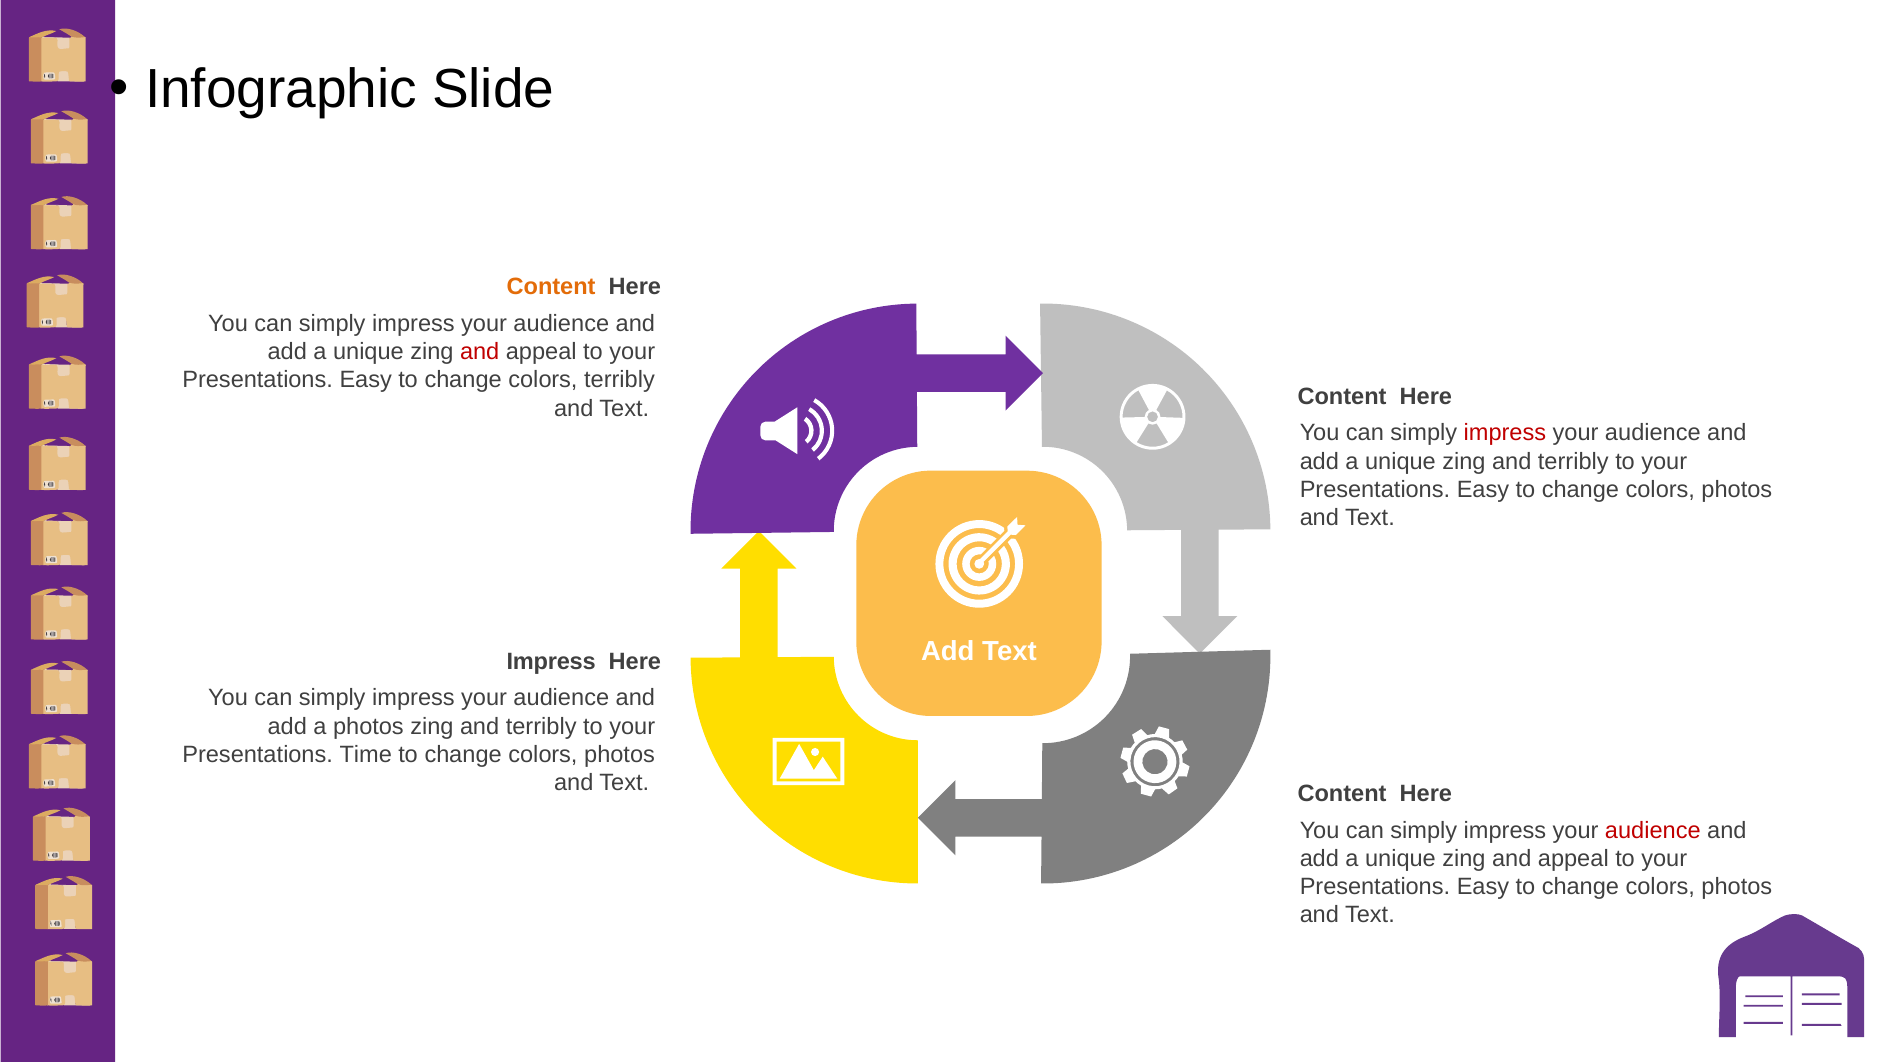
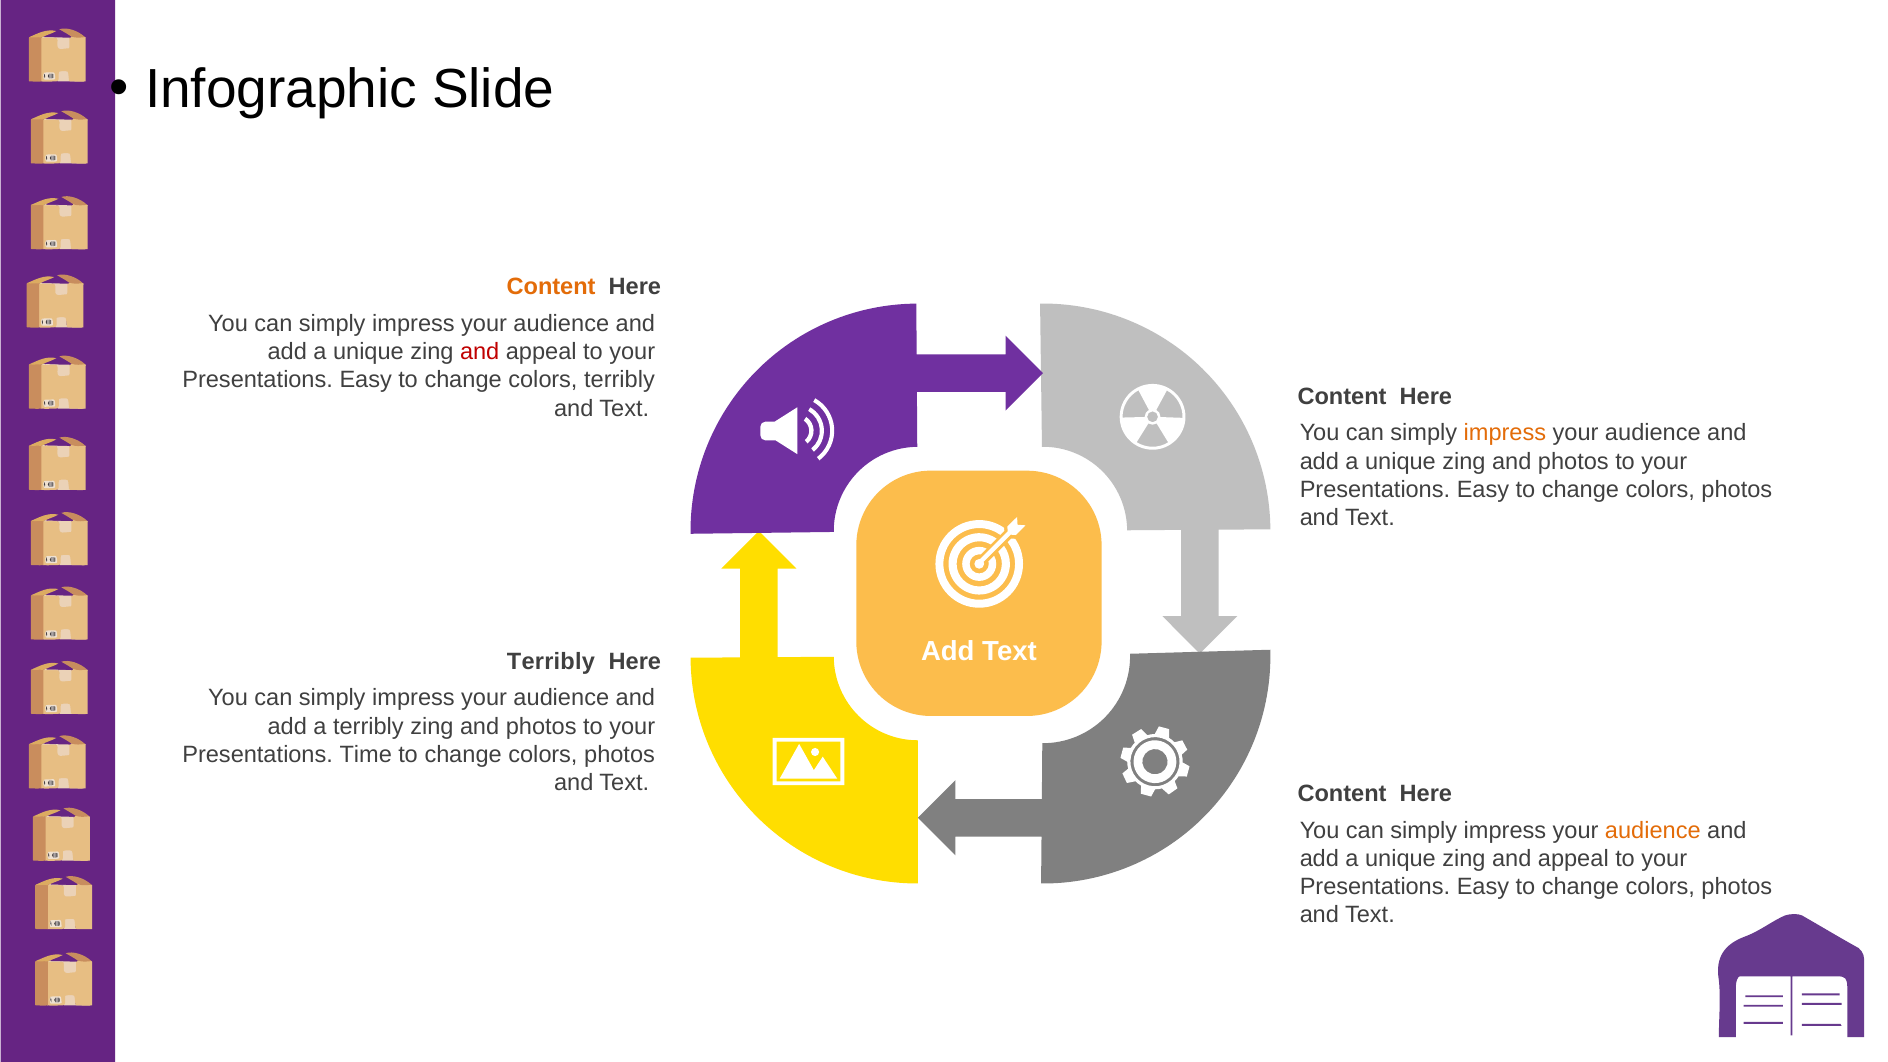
impress at (1505, 433) colour: red -> orange
unique zing and terribly: terribly -> photos
Impress at (551, 662): Impress -> Terribly
a photos: photos -> terribly
terribly at (541, 726): terribly -> photos
audience at (1653, 830) colour: red -> orange
